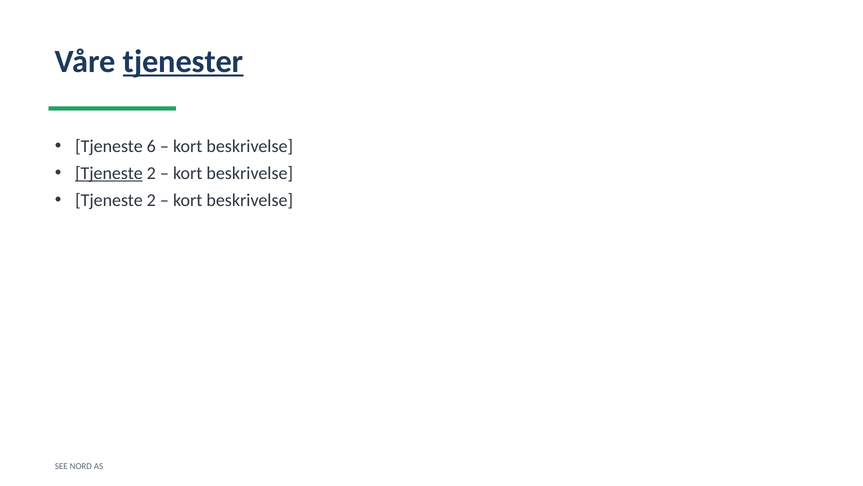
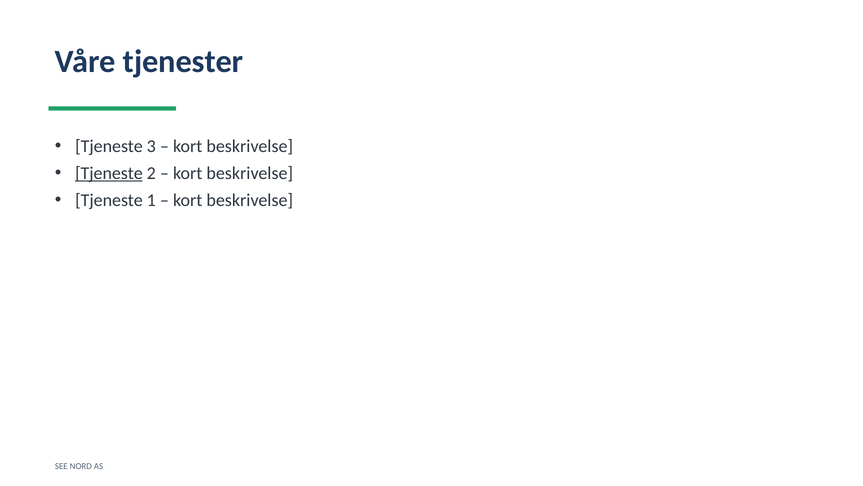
tjenester underline: present -> none
6: 6 -> 3
2 at (151, 200): 2 -> 1
